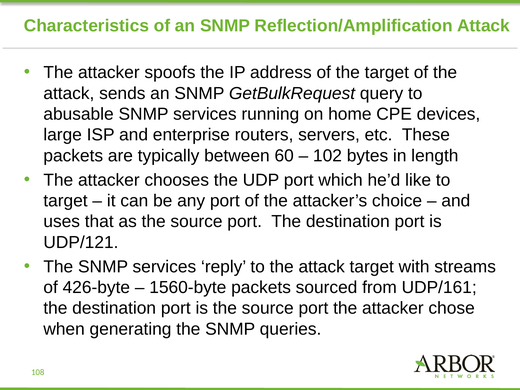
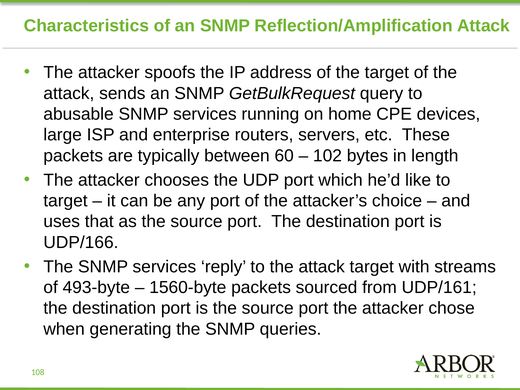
UDP/121: UDP/121 -> UDP/166
426-byte: 426-byte -> 493-byte
